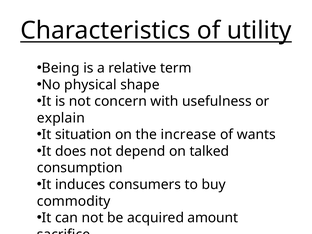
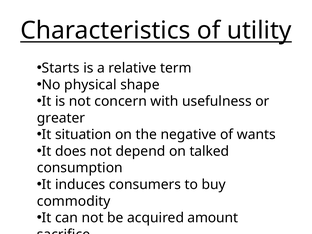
Being: Being -> Starts
explain: explain -> greater
increase: increase -> negative
